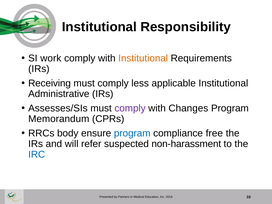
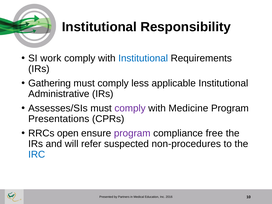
Institutional at (143, 58) colour: orange -> blue
Receiving: Receiving -> Gathering
Changes: Changes -> Medicine
Memorandum: Memorandum -> Presentations
body: body -> open
program at (132, 133) colour: blue -> purple
non-harassment: non-harassment -> non-procedures
